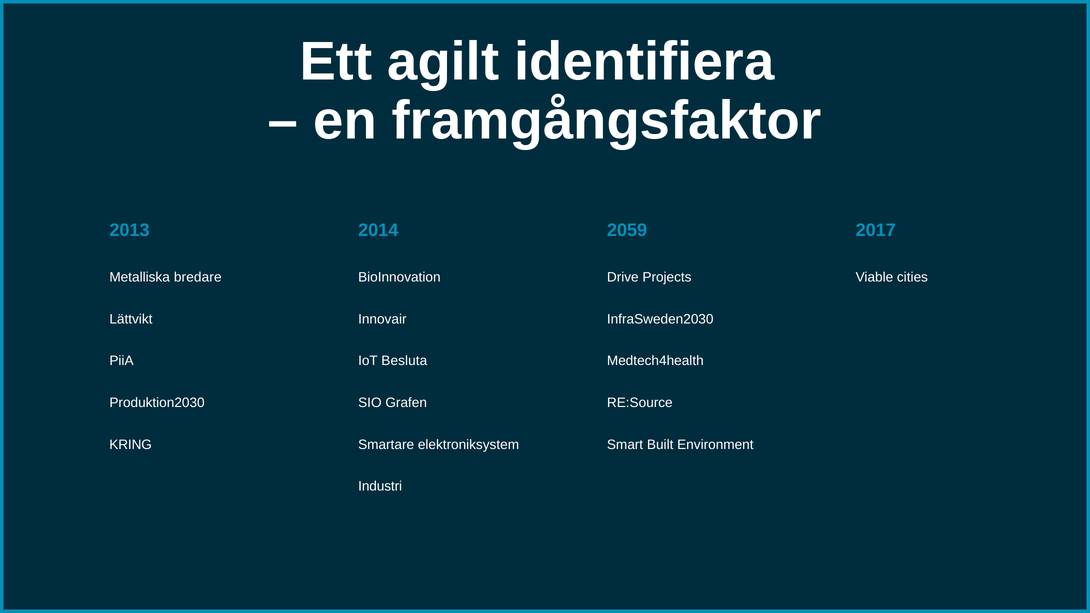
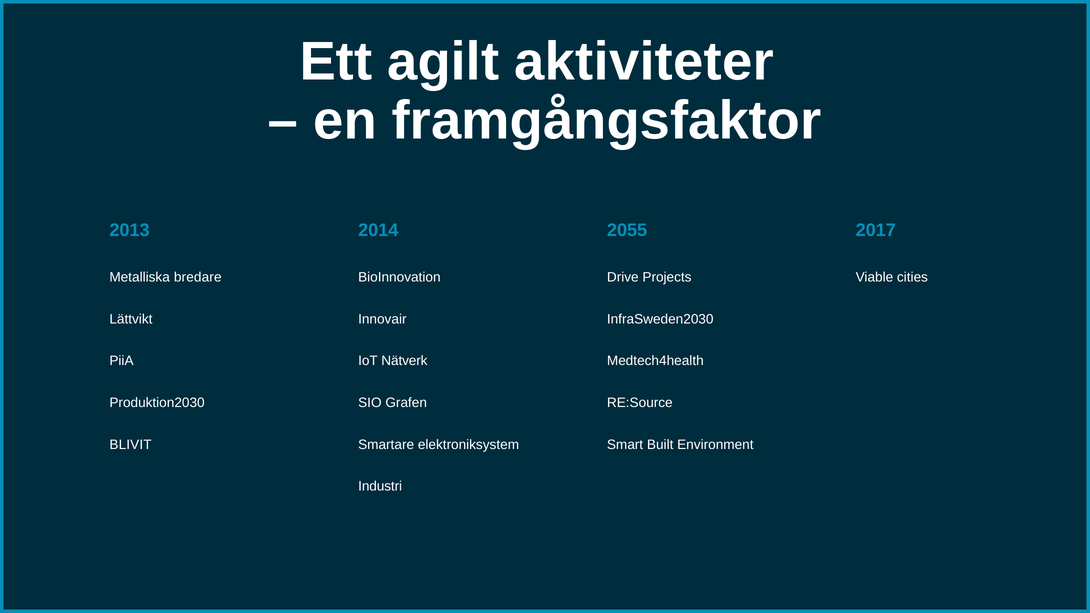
identifiera: identifiera -> aktiviteter
2059: 2059 -> 2055
Besluta: Besluta -> Nätverk
KRING: KRING -> BLIVIT
